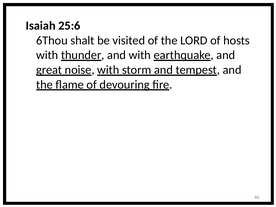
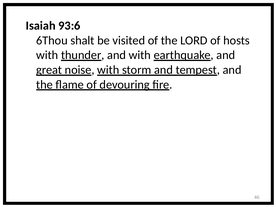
25:6: 25:6 -> 93:6
